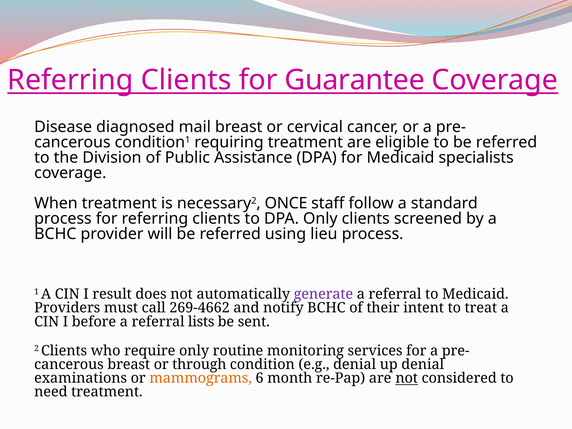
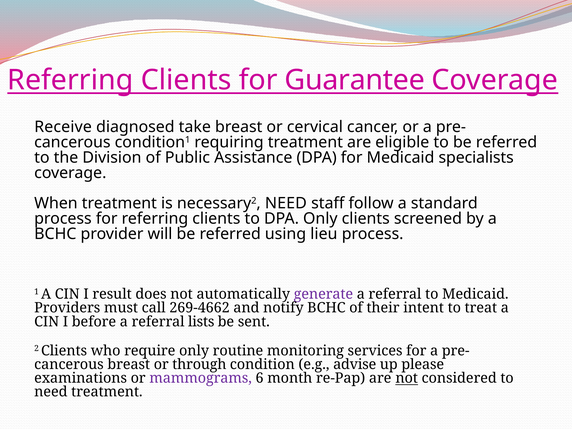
Disease: Disease -> Receive
mail: mail -> take
necessary2 ONCE: ONCE -> NEED
e.g denial: denial -> advise
up denial: denial -> please
mammograms colour: orange -> purple
